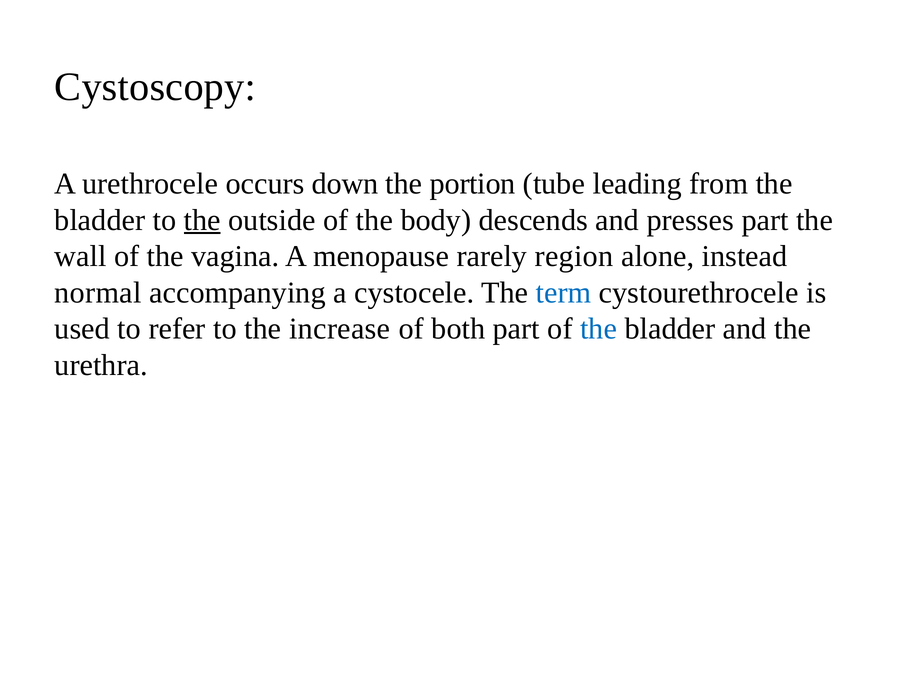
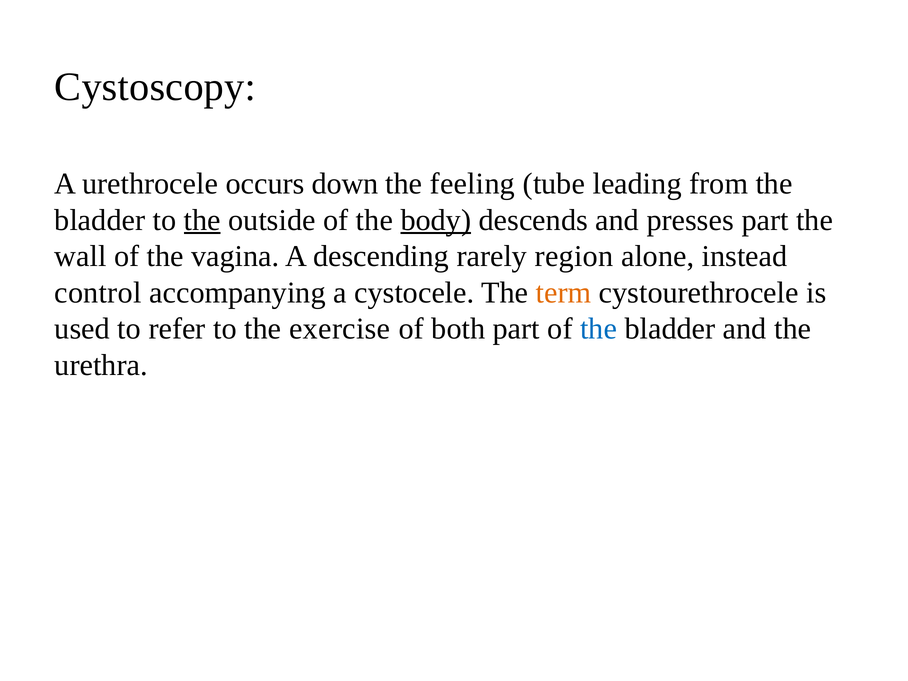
portion: portion -> feeling
body underline: none -> present
menopause: menopause -> descending
normal: normal -> control
term colour: blue -> orange
increase: increase -> exercise
